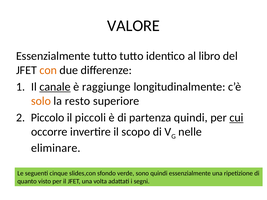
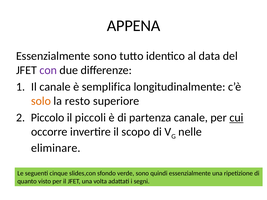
VALORE: VALORE -> APPENA
Essenzialmente tutto: tutto -> sono
libro: libro -> data
con colour: orange -> purple
canale at (55, 87) underline: present -> none
raggiunge: raggiunge -> semplifica
partenza quindi: quindi -> canale
